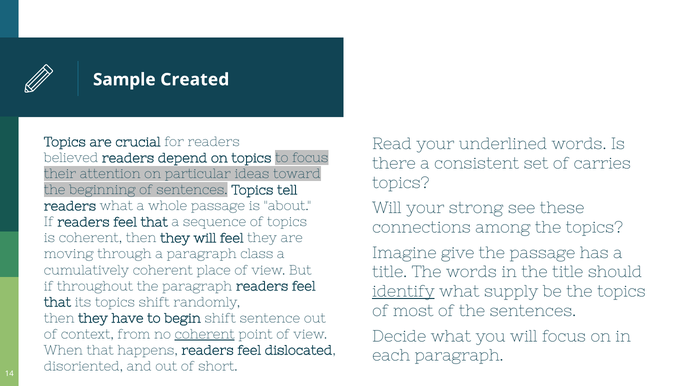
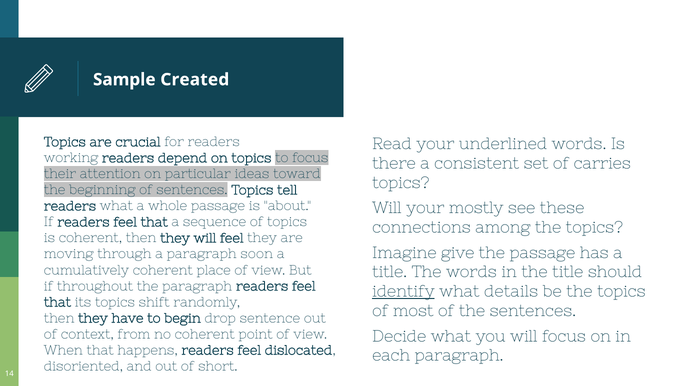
believed: believed -> working
strong: strong -> mostly
class: class -> soon
supply: supply -> details
begin shift: shift -> drop
coherent at (205, 335) underline: present -> none
